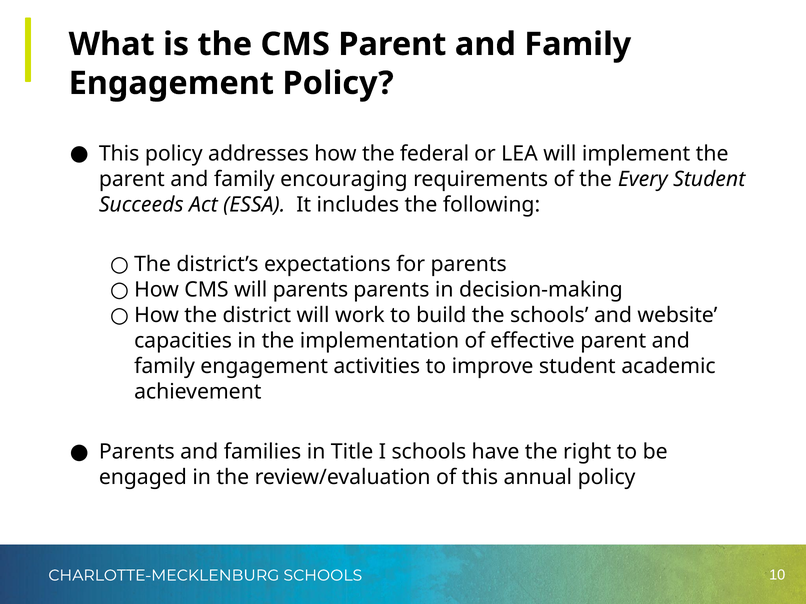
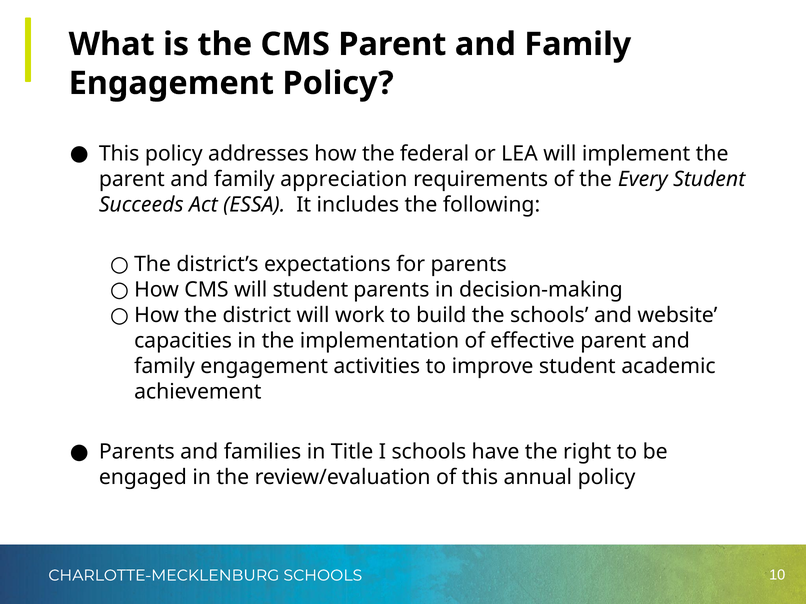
encouraging: encouraging -> appreciation
will parents: parents -> student
